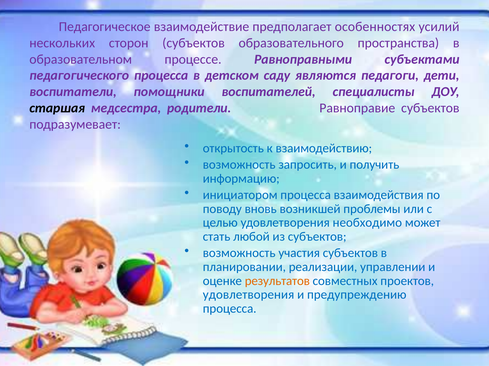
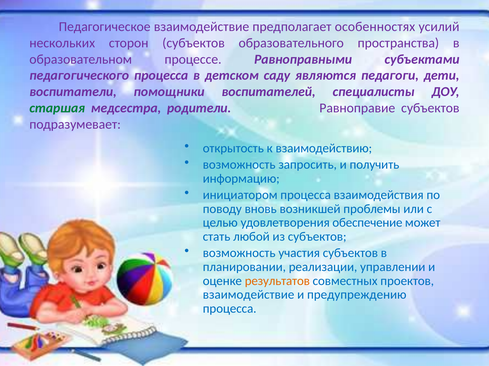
старшая colour: black -> green
необходимо: необходимо -> обеспечение
удовлетворения at (249, 295): удовлетворения -> взаимодействие
